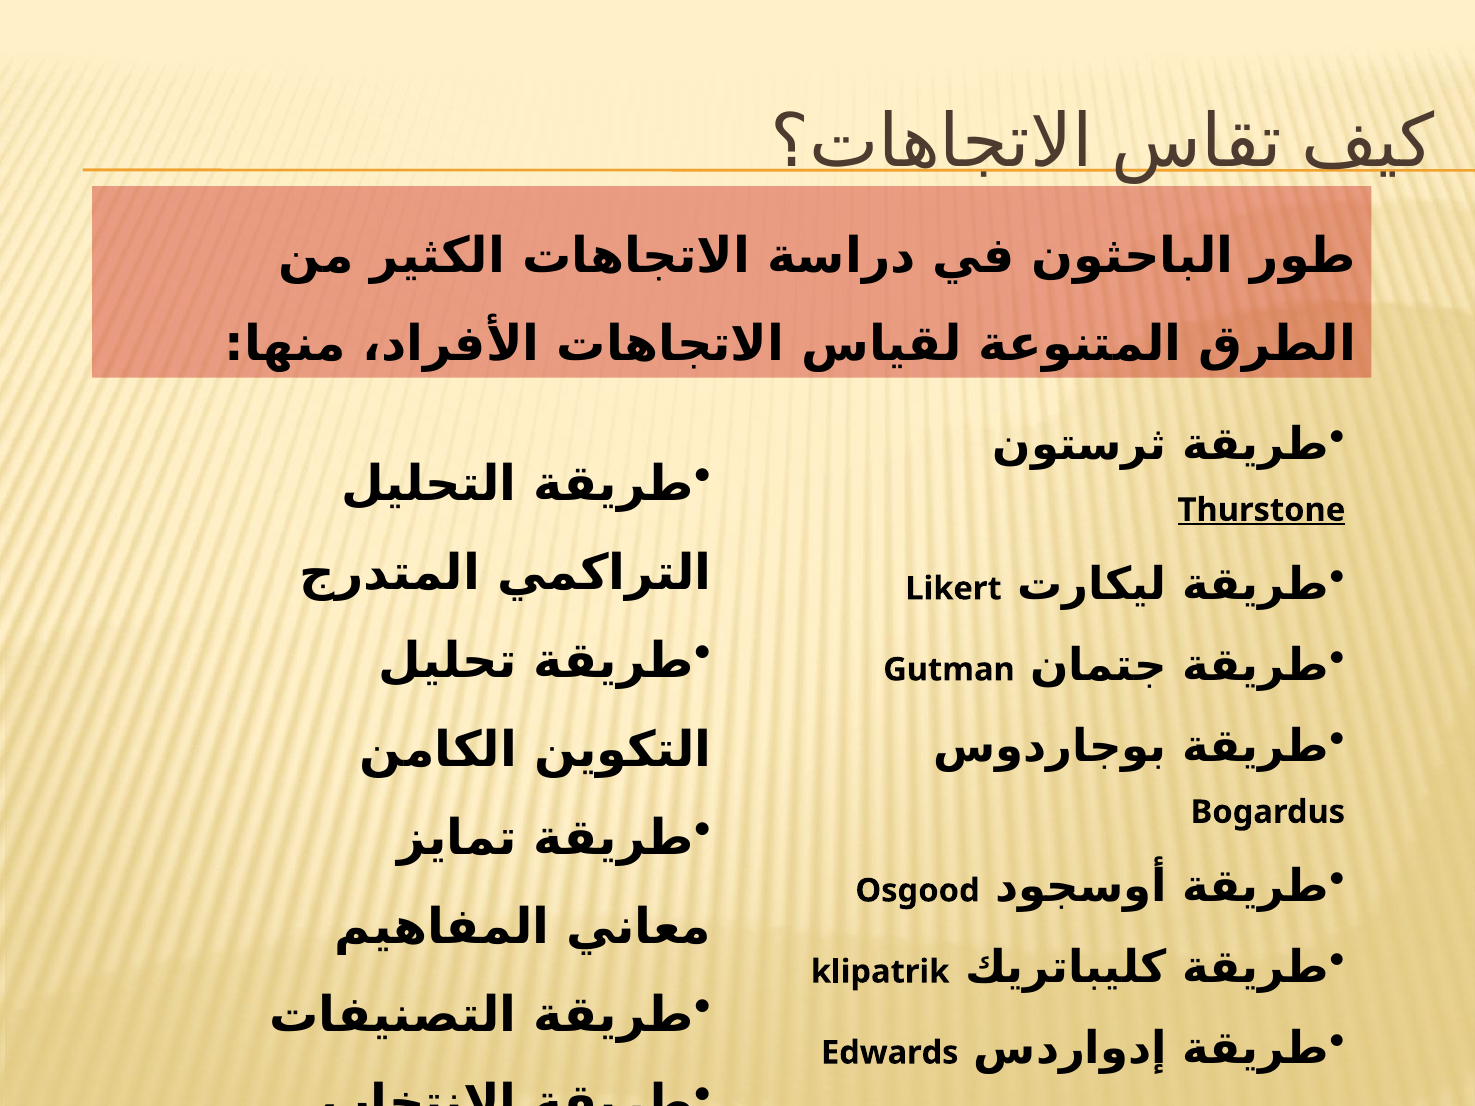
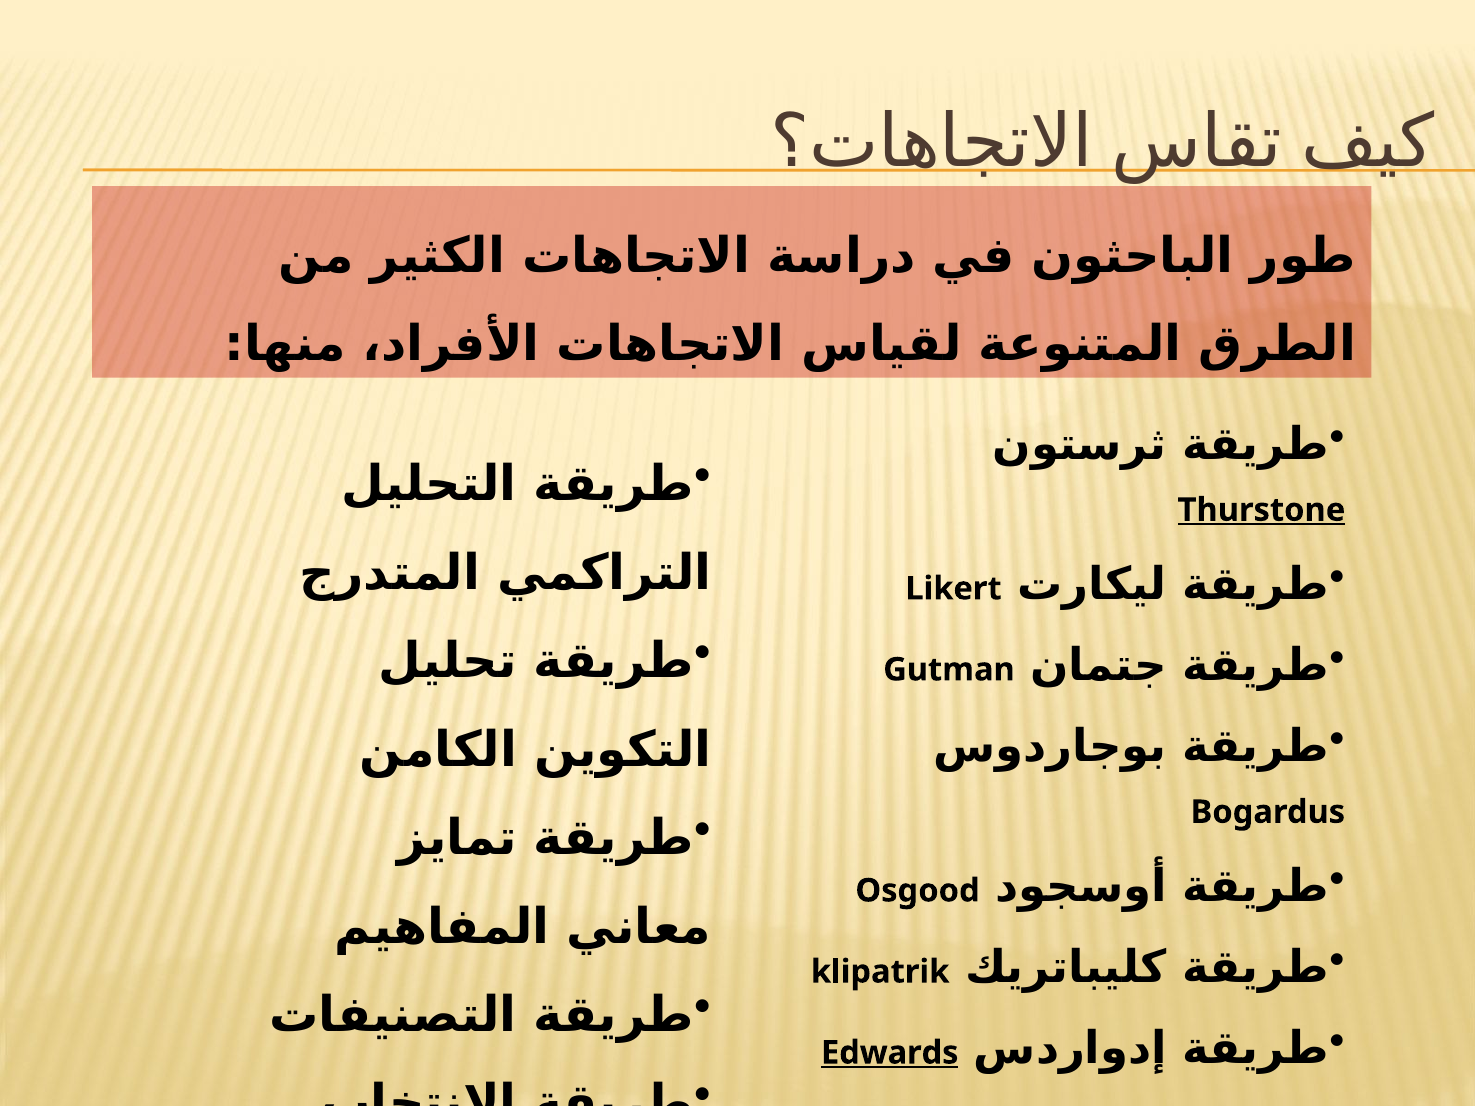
Edwards underline: none -> present
